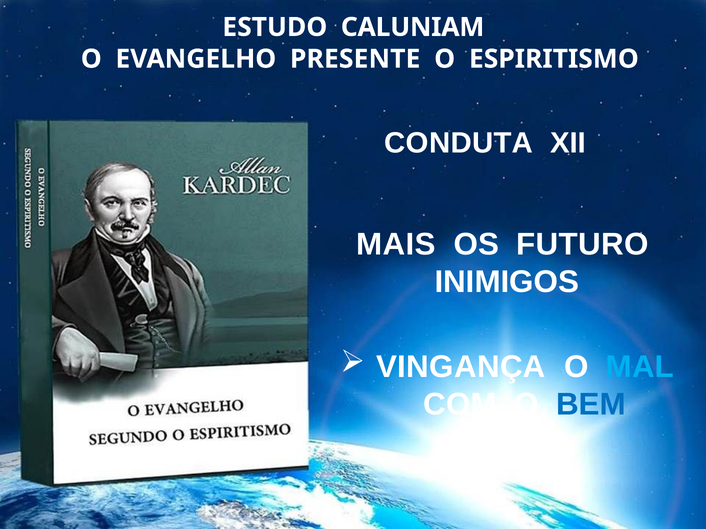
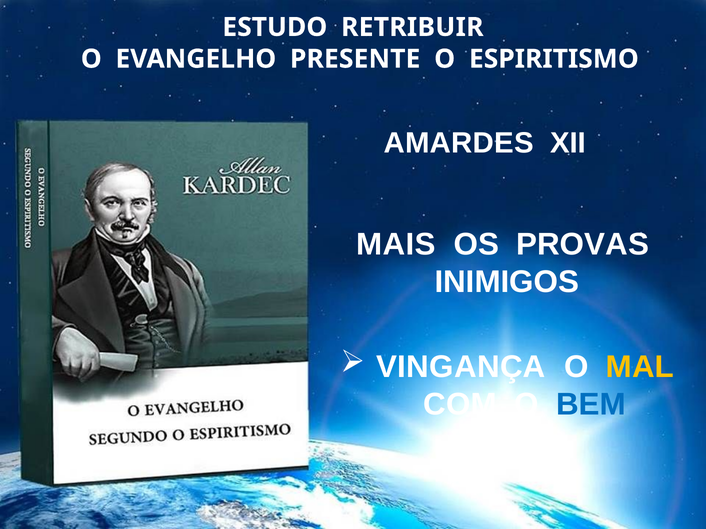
CALUNIAM: CALUNIAM -> RETRIBUIR
CONDUTA: CONDUTA -> AMARDES
FUTURO: FUTURO -> PROVAS
MAL colour: light blue -> yellow
